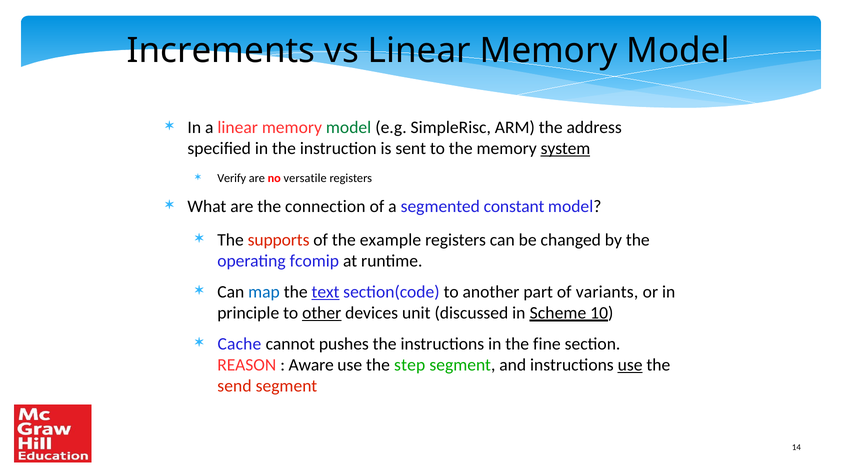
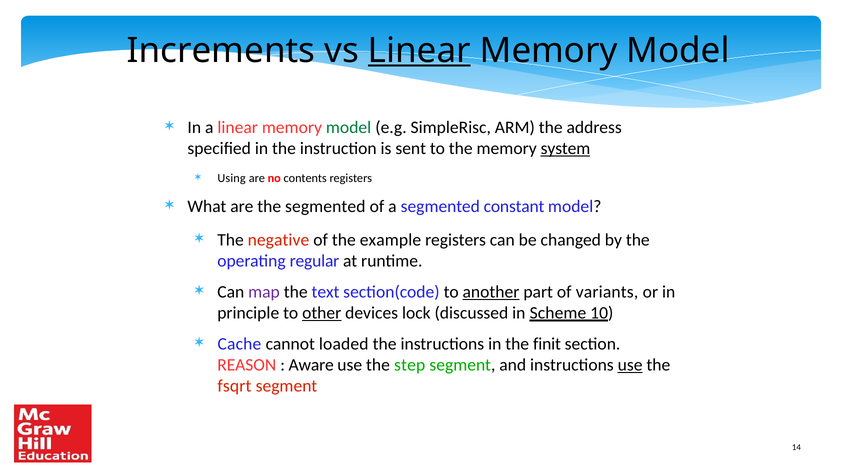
Linear at (419, 51) underline: none -> present
Verify: Verify -> Using
versatile: versatile -> contents
the connection: connection -> segmented
supports: supports -> negative
fcomip: fcomip -> regular
map colour: blue -> purple
text underline: present -> none
another underline: none -> present
unit: unit -> lock
pushes: pushes -> loaded
fine: fine -> finit
send: send -> fsqrt
